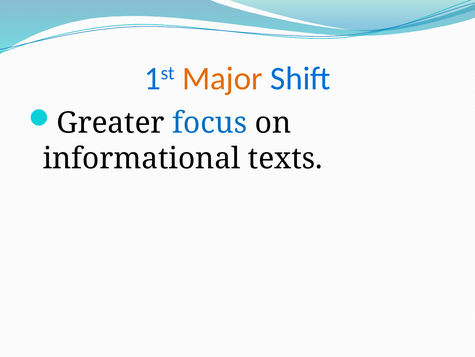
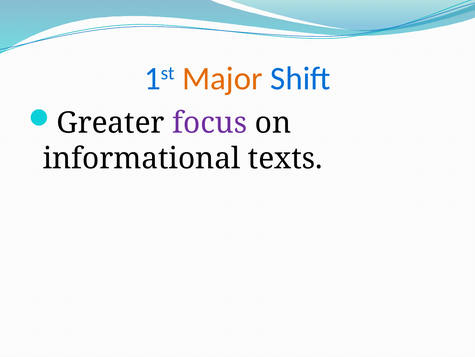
focus colour: blue -> purple
